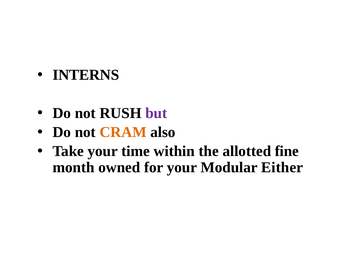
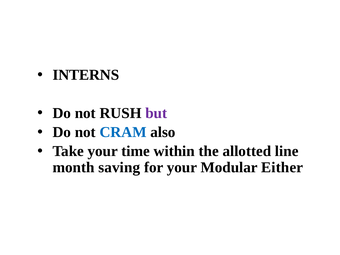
CRAM colour: orange -> blue
fine: fine -> line
owned: owned -> saving
